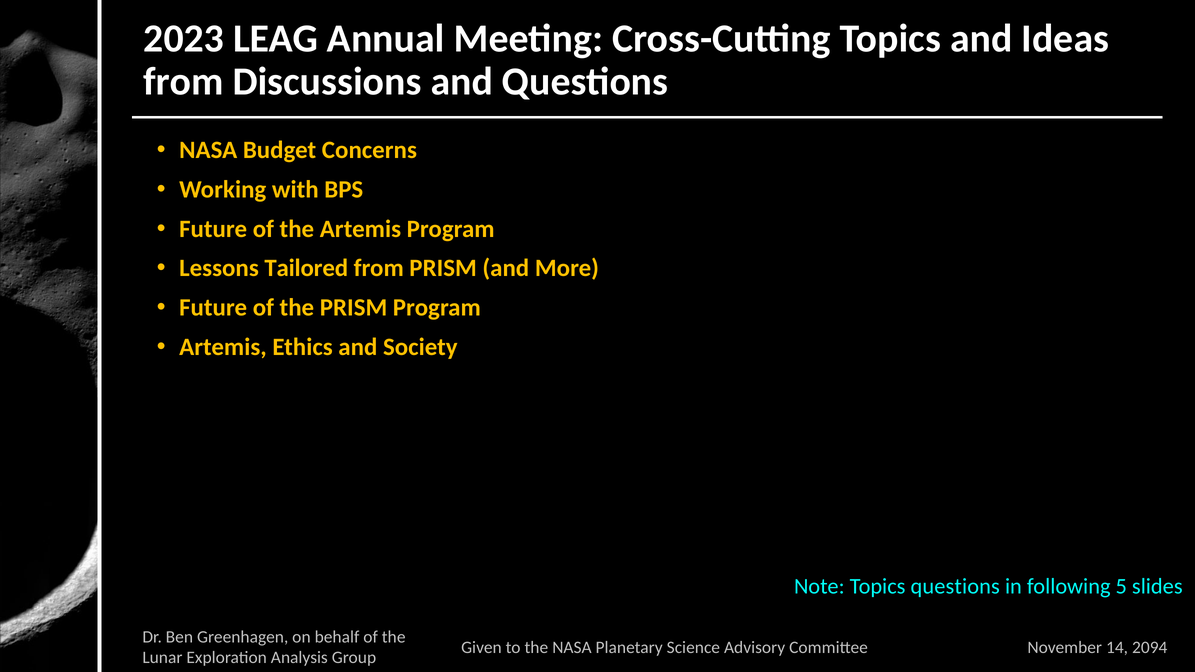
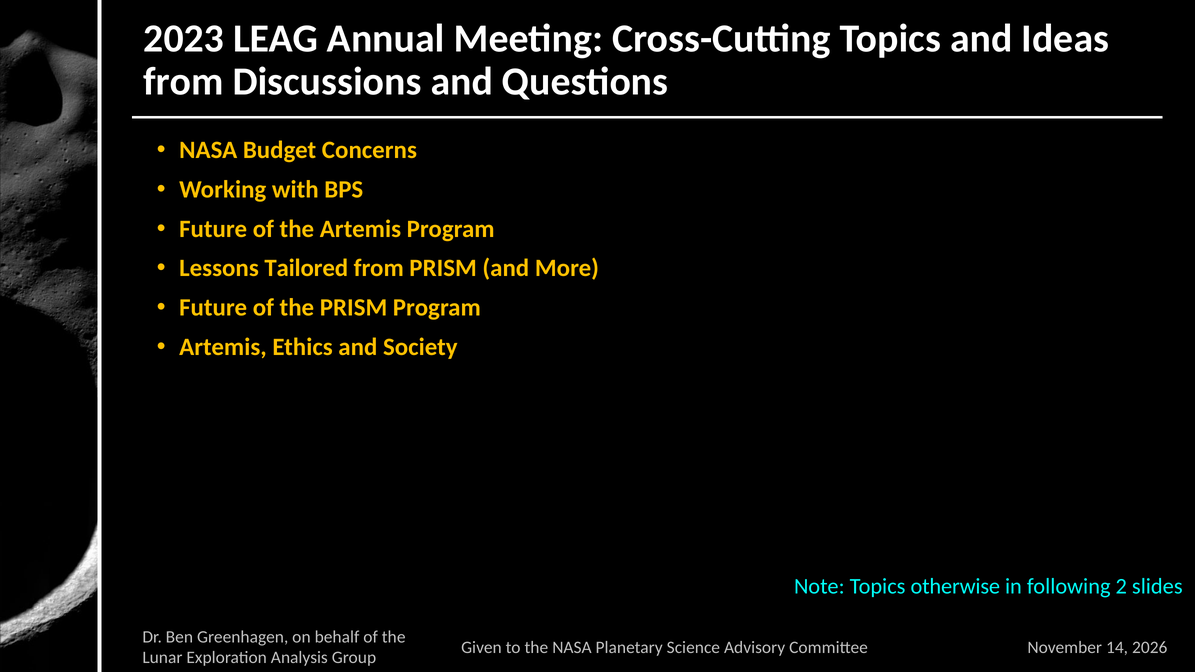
Topics questions: questions -> otherwise
5: 5 -> 2
2094: 2094 -> 2026
